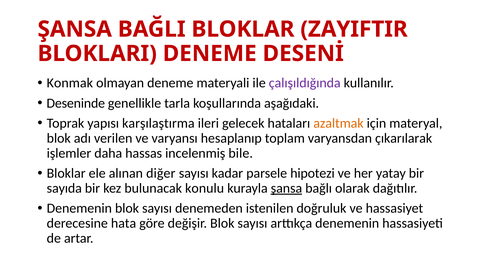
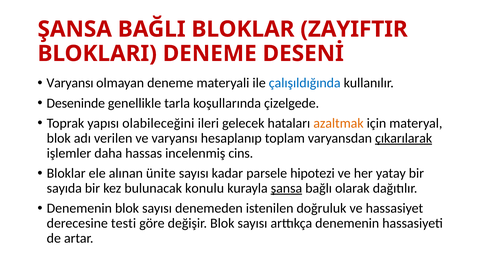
Konmak at (70, 83): Konmak -> Varyansı
çalışıldığında colour: purple -> blue
aşağıdaki: aşağıdaki -> çizelgede
karşılaştırma: karşılaştırma -> olabileceğini
çıkarılarak underline: none -> present
bile: bile -> cins
diğer: diğer -> ünite
hata: hata -> testi
